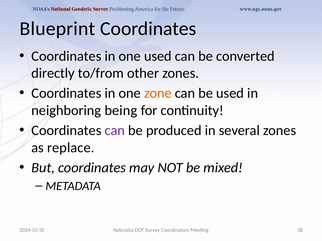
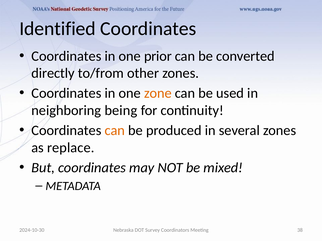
Blueprint: Blueprint -> Identified
one used: used -> prior
can at (115, 131) colour: purple -> orange
